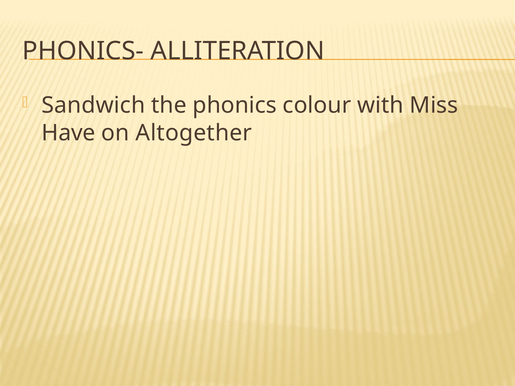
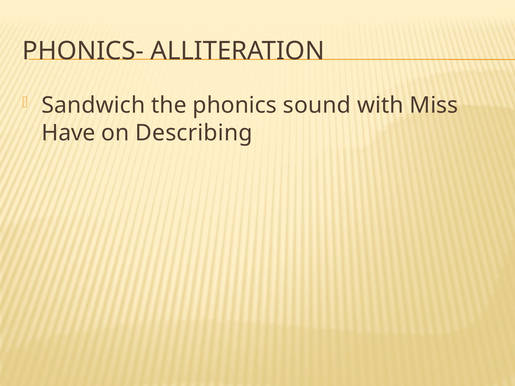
colour: colour -> sound
Altogether: Altogether -> Describing
